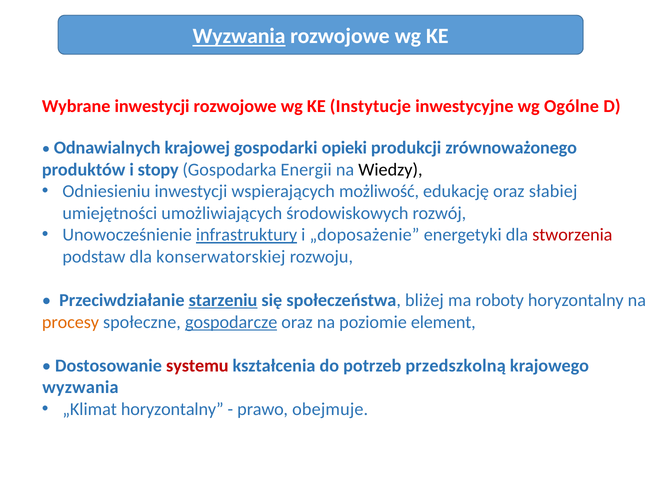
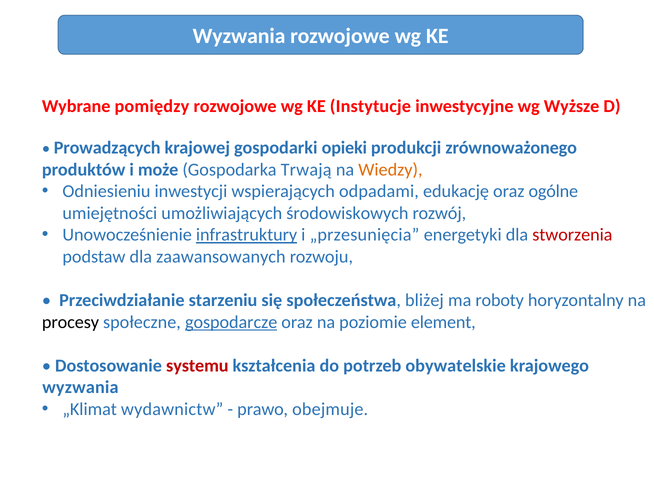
Wyzwania at (239, 36) underline: present -> none
Wybrane inwestycji: inwestycji -> pomiędzy
Ogólne: Ogólne -> Wyższe
Odnawialnych: Odnawialnych -> Prowadzących
stopy: stopy -> może
Energii: Energii -> Trwają
Wiedzy colour: black -> orange
możliwość: możliwość -> odpadami
słabiej: słabiej -> ogólne
„doposażenie: „doposażenie -> „przesunięcia
konserwatorskiej: konserwatorskiej -> zaawansowanych
starzeniu underline: present -> none
procesy colour: orange -> black
przedszkolną: przedszkolną -> obywatelskie
„Klimat horyzontalny: horyzontalny -> wydawnictw
